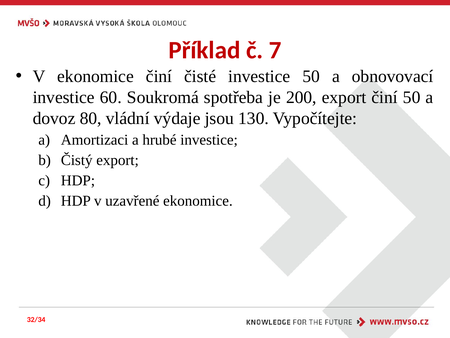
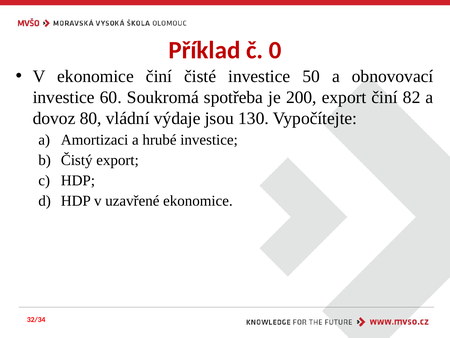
7: 7 -> 0
činí 50: 50 -> 82
